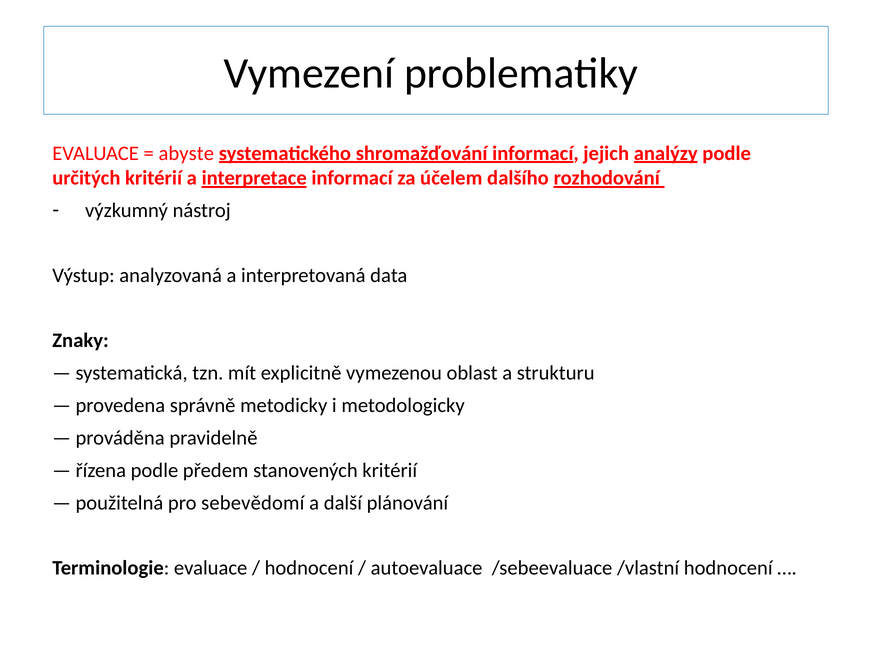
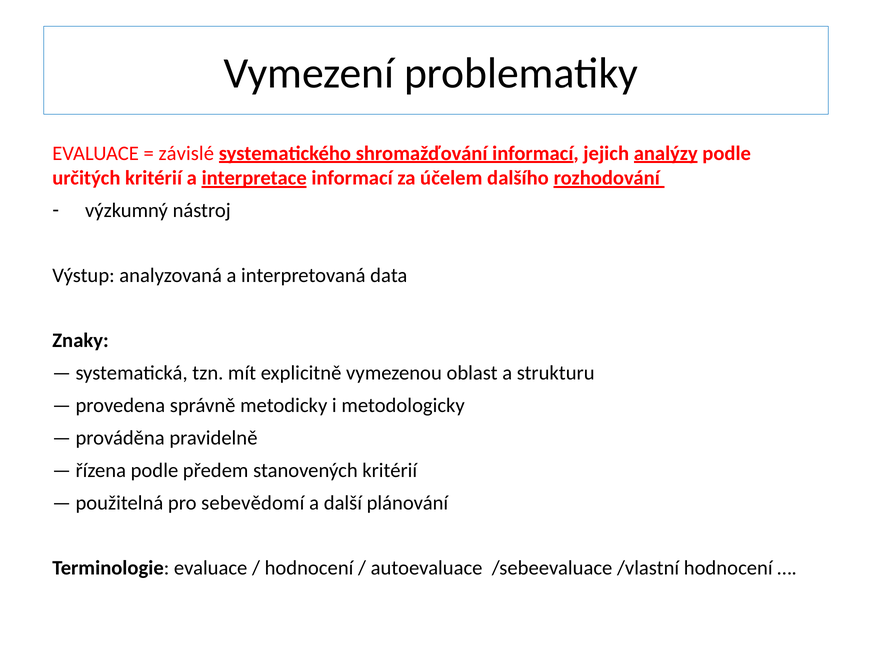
abyste: abyste -> závislé
